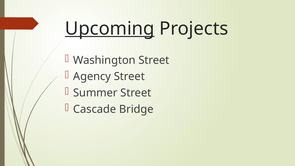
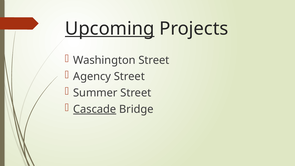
Cascade underline: none -> present
